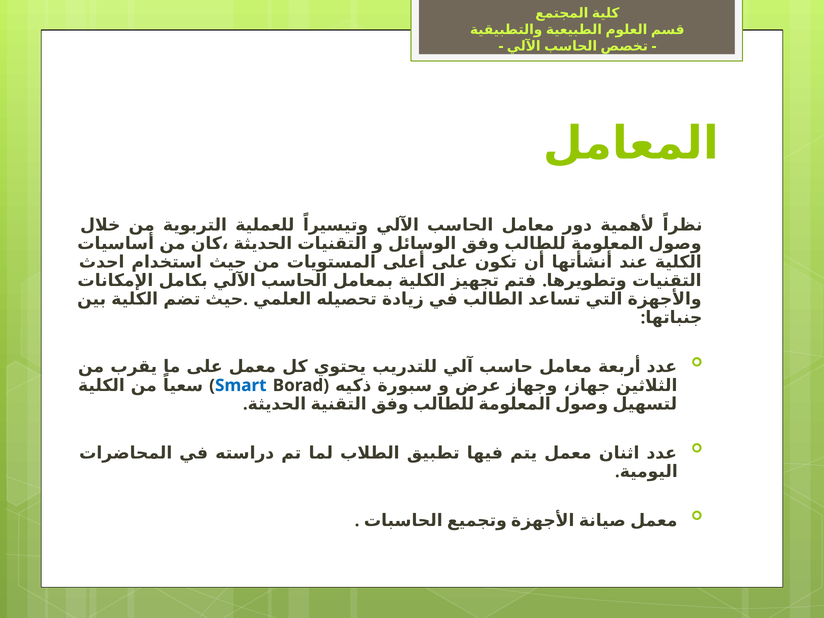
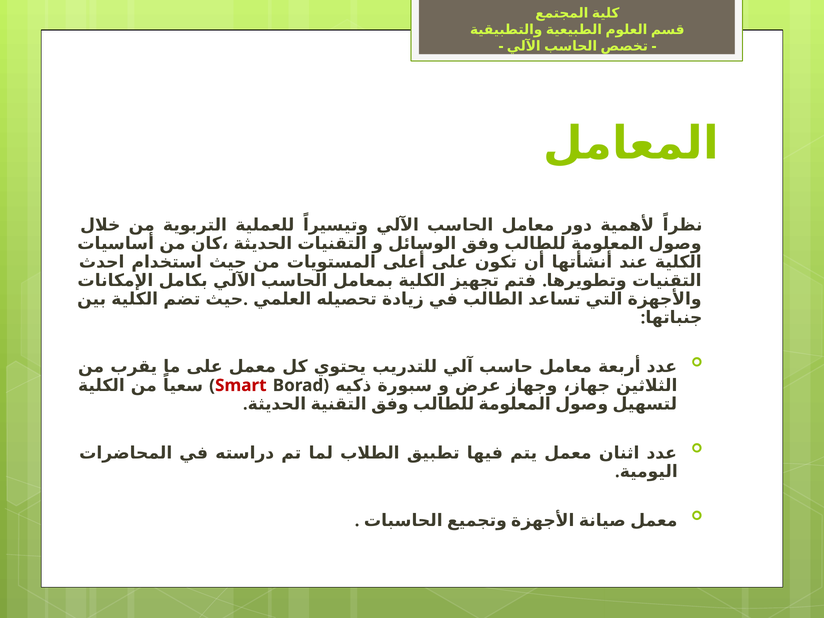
Smart colour: blue -> red
